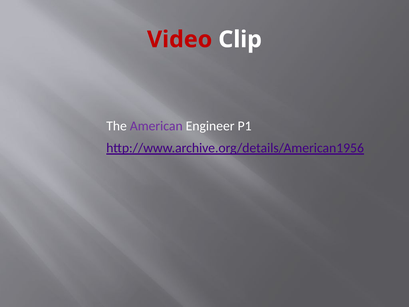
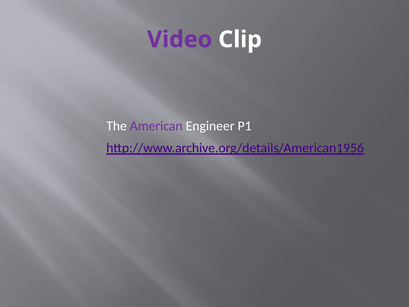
Video colour: red -> purple
